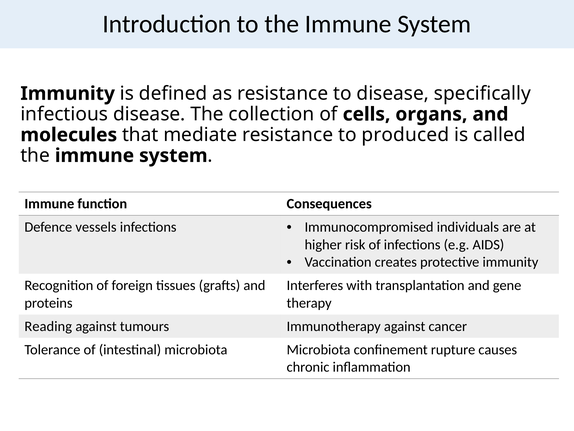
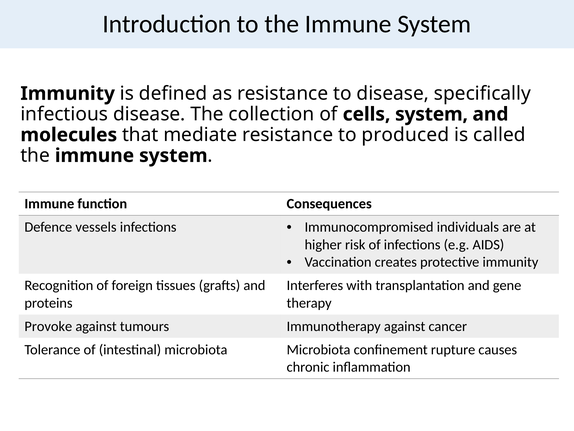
cells organs: organs -> system
Reading: Reading -> Provoke
